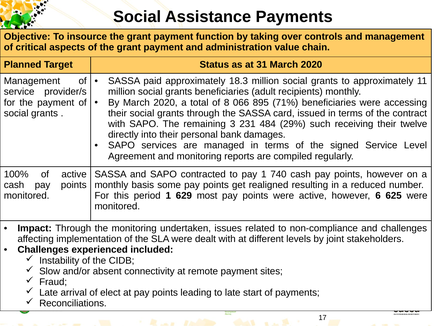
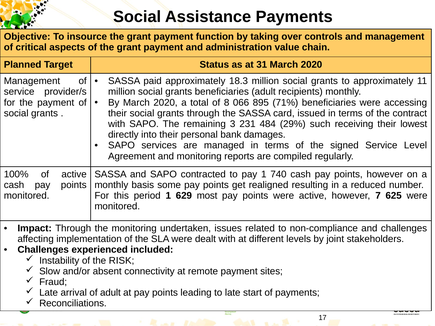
twelve: twelve -> lowest
6: 6 -> 7
CIDB: CIDB -> RISK
of elect: elect -> adult
